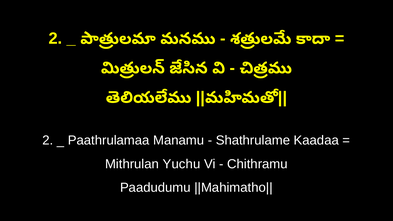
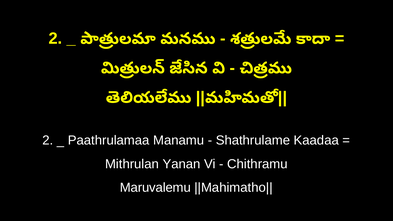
Yuchu: Yuchu -> Yanan
Paadudumu: Paadudumu -> Maruvalemu
